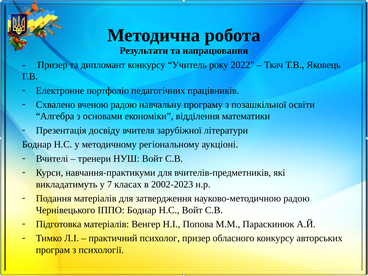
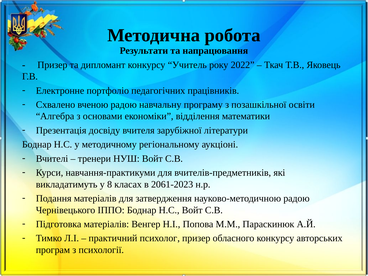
7: 7 -> 8
2002-2023: 2002-2023 -> 2061-2023
